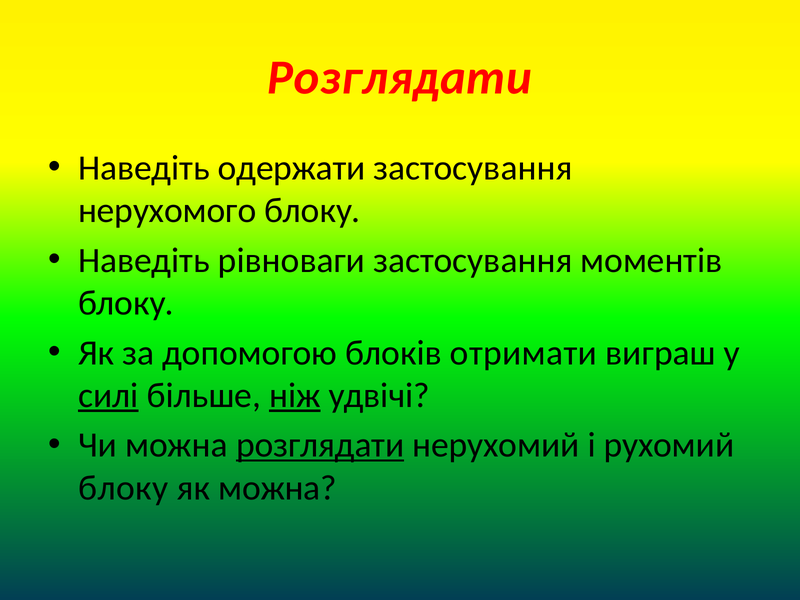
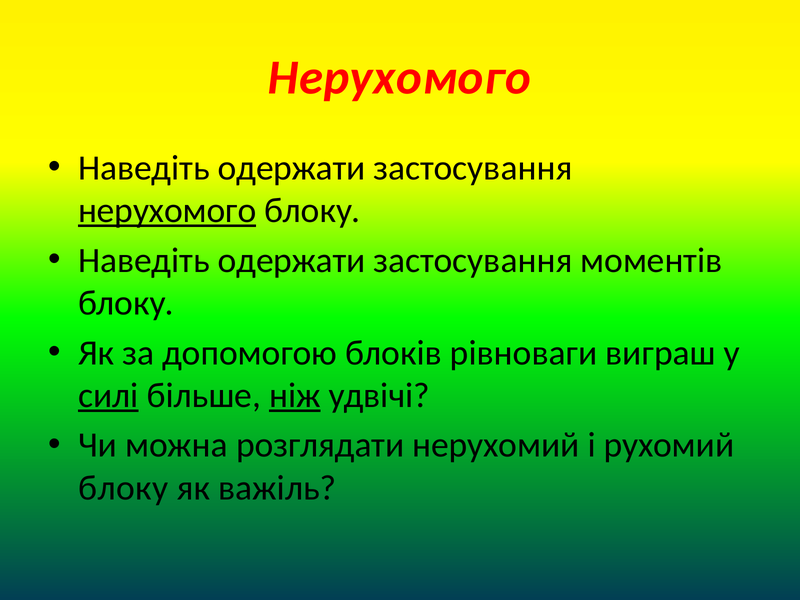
Розглядати at (400, 77): Розглядати -> Нерухомого
нерухомого at (167, 211) underline: none -> present
рівноваги at (292, 260): рівноваги -> одержати
отримати: отримати -> рівноваги
розглядати at (320, 445) underline: present -> none
як можна: можна -> важіль
